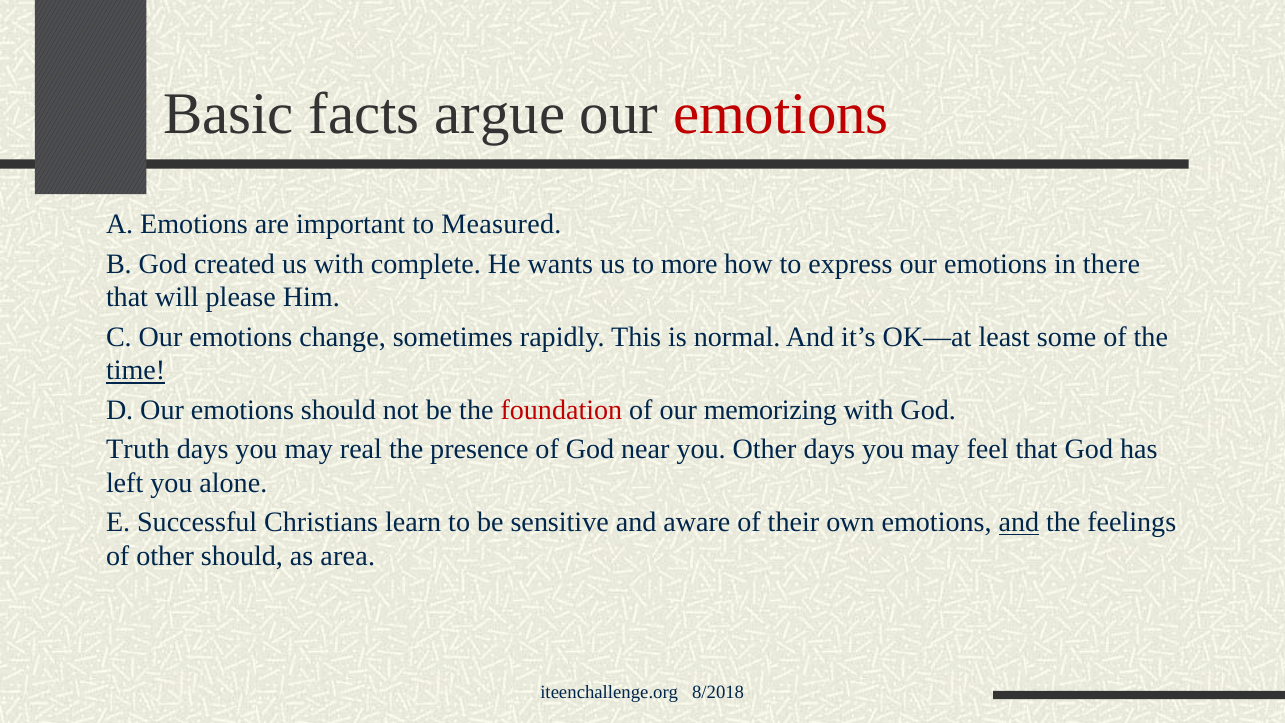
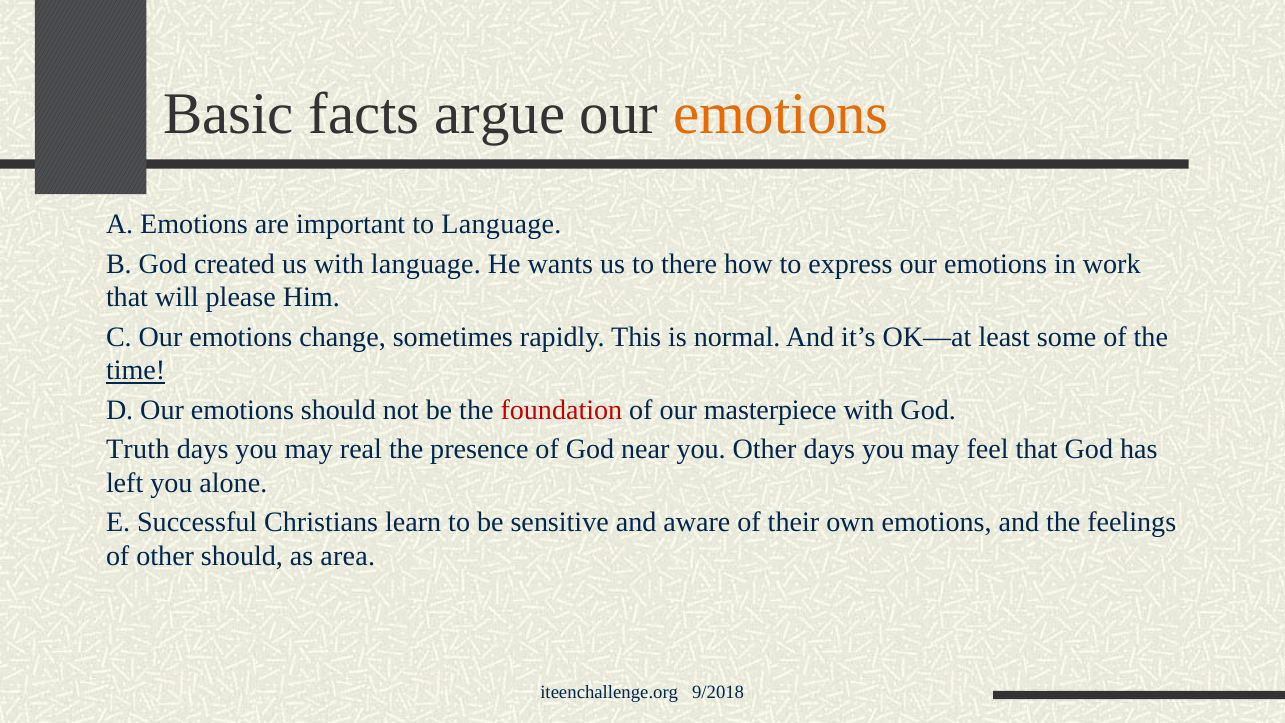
emotions at (781, 114) colour: red -> orange
to Measured: Measured -> Language
with complete: complete -> language
more: more -> there
there: there -> work
memorizing: memorizing -> masterpiece
and at (1019, 522) underline: present -> none
8/2018: 8/2018 -> 9/2018
